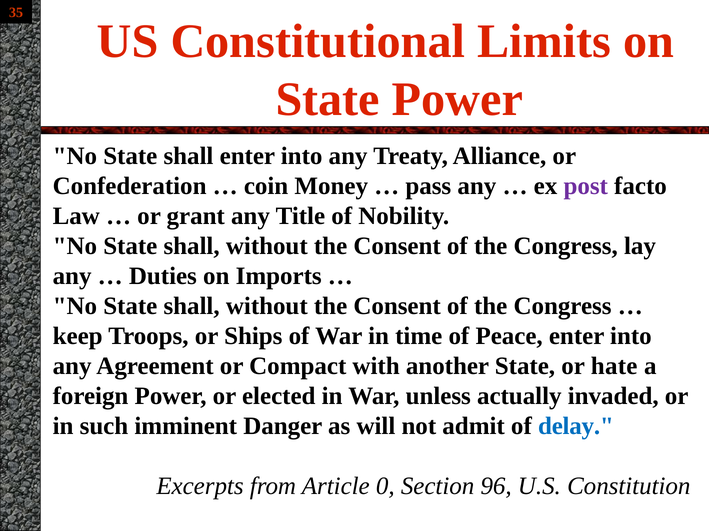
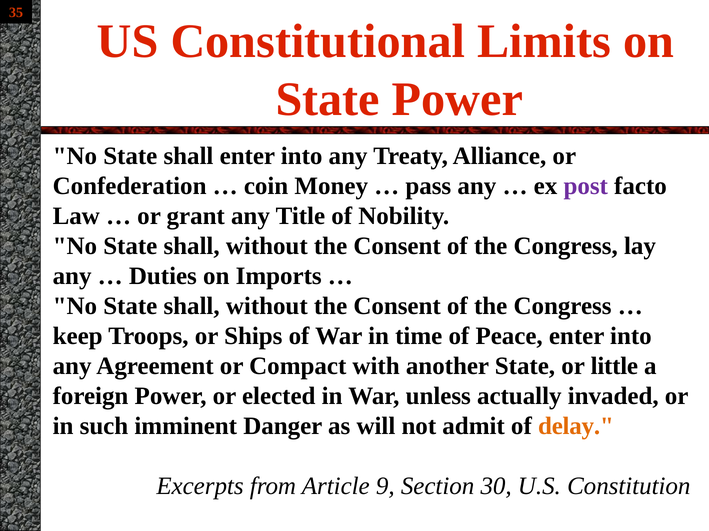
hate: hate -> little
delay colour: blue -> orange
0: 0 -> 9
96: 96 -> 30
